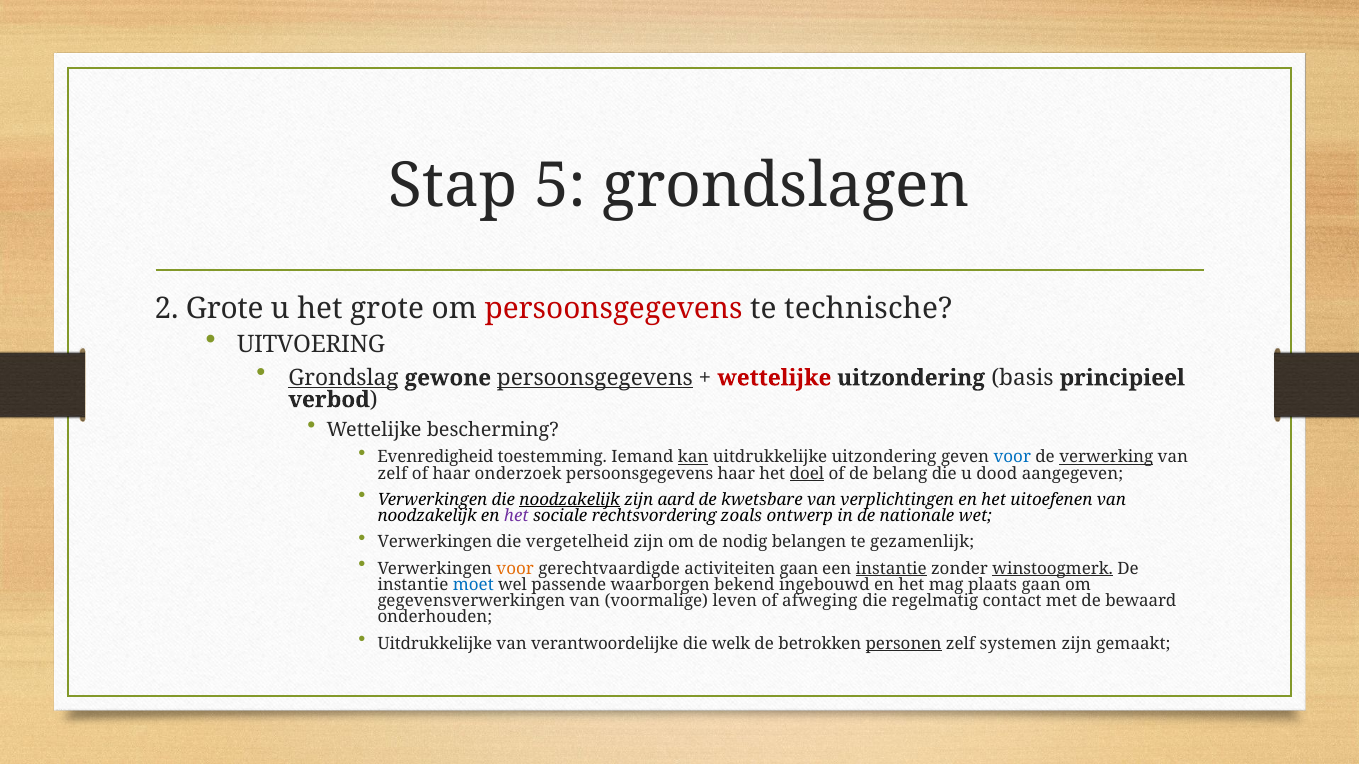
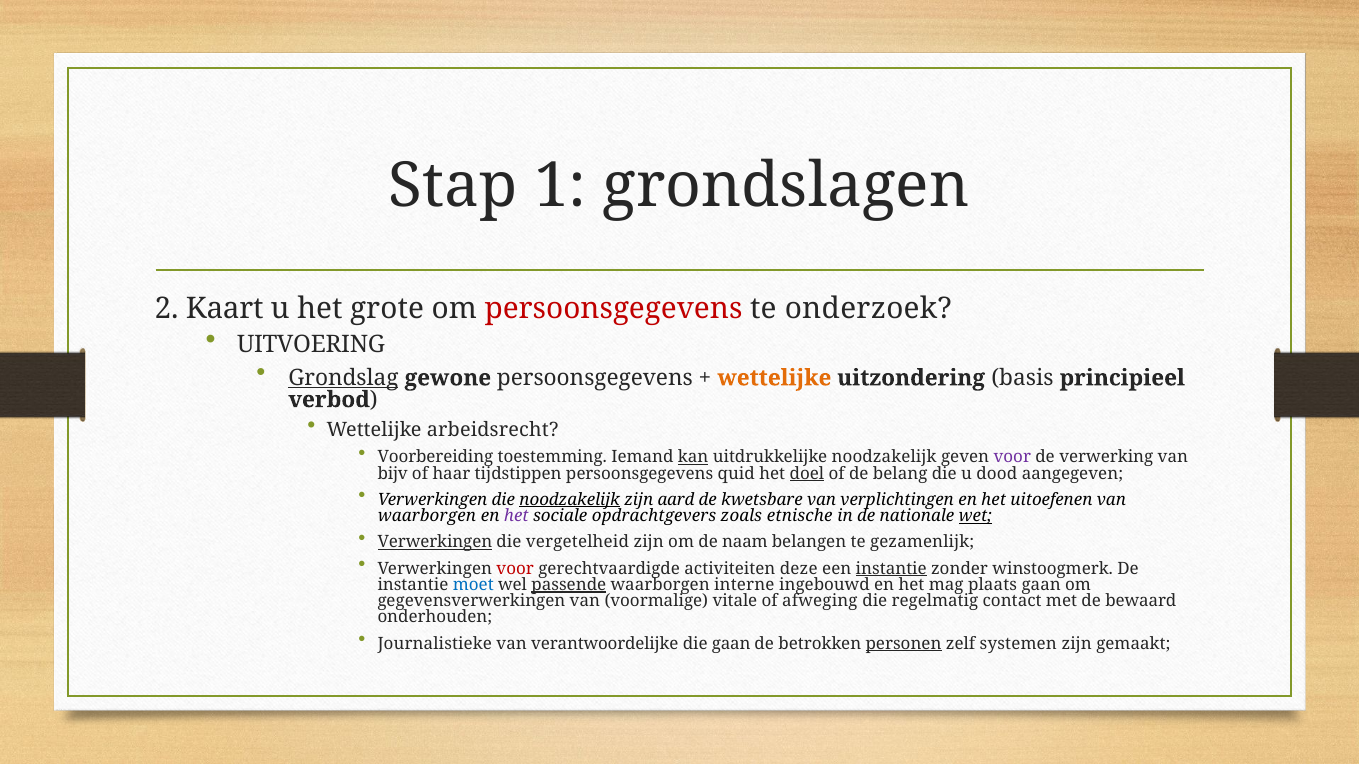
5: 5 -> 1
2 Grote: Grote -> Kaart
technische: technische -> onderzoek
persoonsgegevens at (595, 378) underline: present -> none
wettelijke at (774, 378) colour: red -> orange
bescherming: bescherming -> arbeidsrecht
Evenredigheid: Evenredigheid -> Voorbereiding
uitdrukkelijke uitzondering: uitzondering -> noodzakelijk
voor at (1012, 457) colour: blue -> purple
verwerking underline: present -> none
zelf at (392, 474): zelf -> bijv
onderzoek: onderzoek -> tijdstippen
persoonsgegevens haar: haar -> quid
noodzakelijk at (427, 516): noodzakelijk -> waarborgen
rechtsvordering: rechtsvordering -> opdrachtgevers
ontwerp: ontwerp -> etnische
wet underline: none -> present
Verwerkingen at (435, 543) underline: none -> present
nodig: nodig -> naam
voor at (515, 569) colour: orange -> red
activiteiten gaan: gaan -> deze
winstoogmerk underline: present -> none
passende underline: none -> present
bekend: bekend -> interne
leven: leven -> vitale
Uitdrukkelijke at (435, 644): Uitdrukkelijke -> Journalistieke
die welk: welk -> gaan
